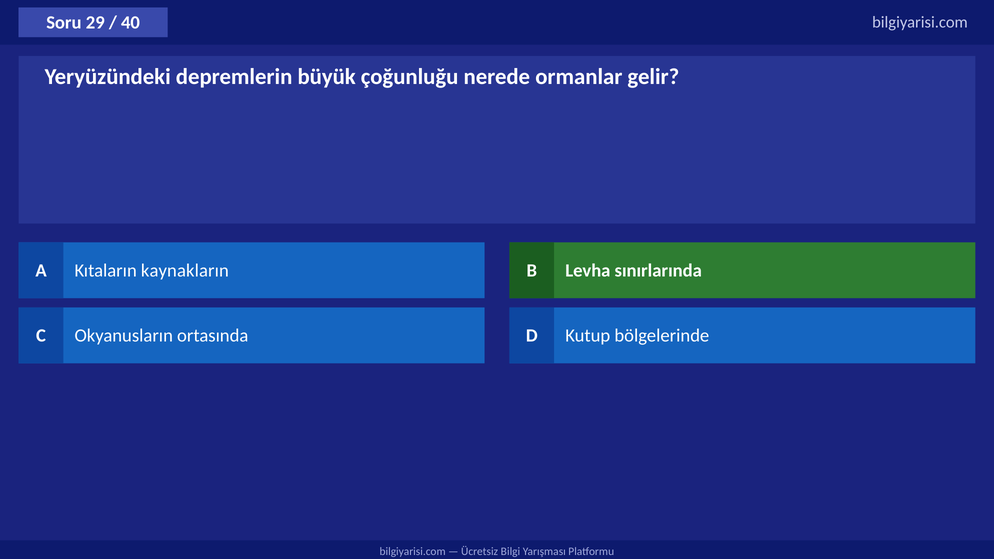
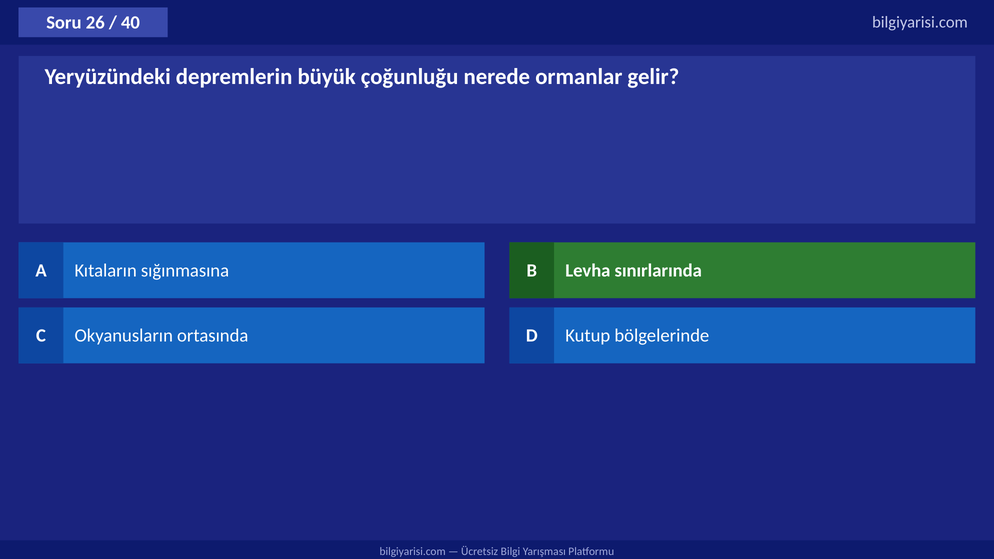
29: 29 -> 26
kaynakların: kaynakların -> sığınmasına
